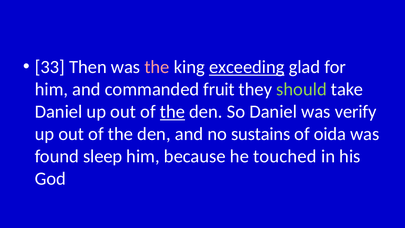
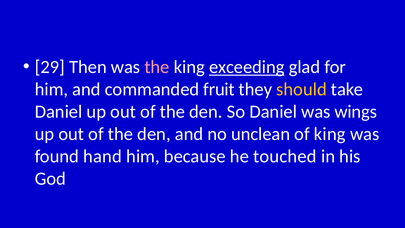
33: 33 -> 29
should colour: light green -> yellow
the at (172, 112) underline: present -> none
verify: verify -> wings
sustains: sustains -> unclean
of oida: oida -> king
sleep: sleep -> hand
